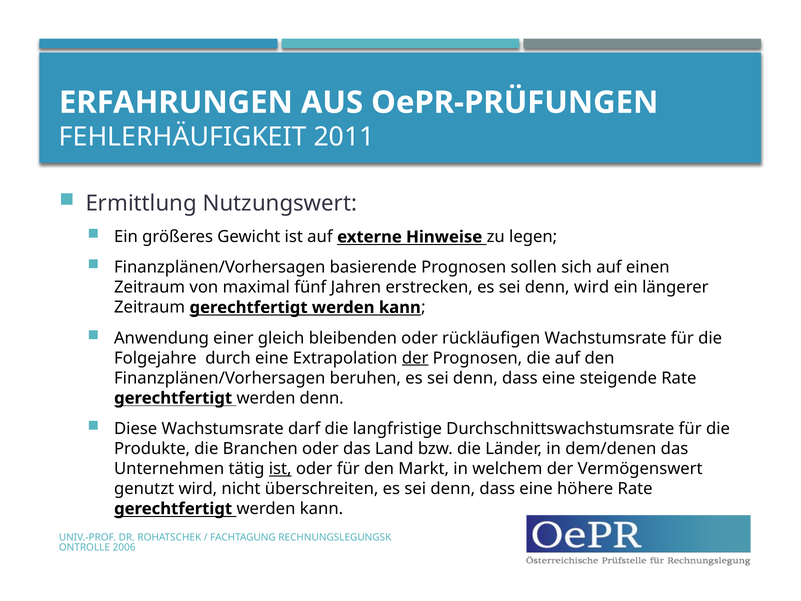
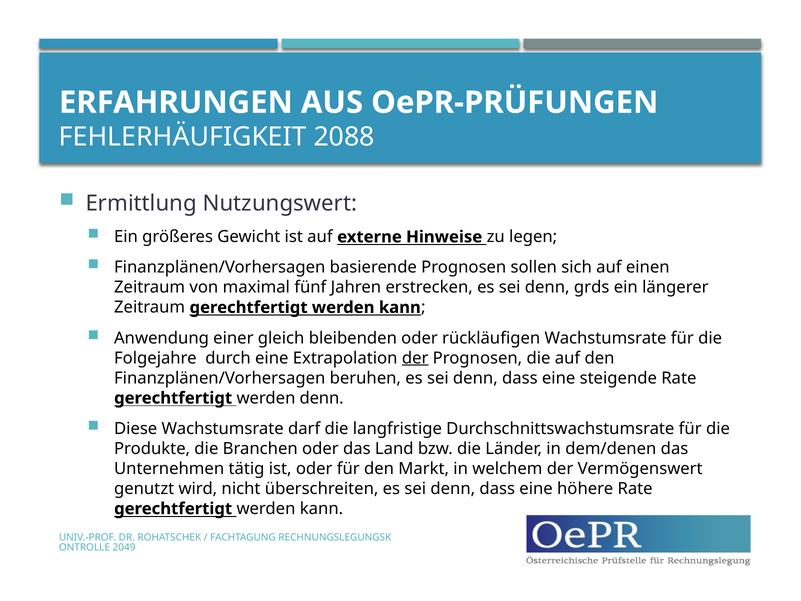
2011: 2011 -> 2088
denn wird: wird -> grds
ist at (280, 468) underline: present -> none
2006: 2006 -> 2049
